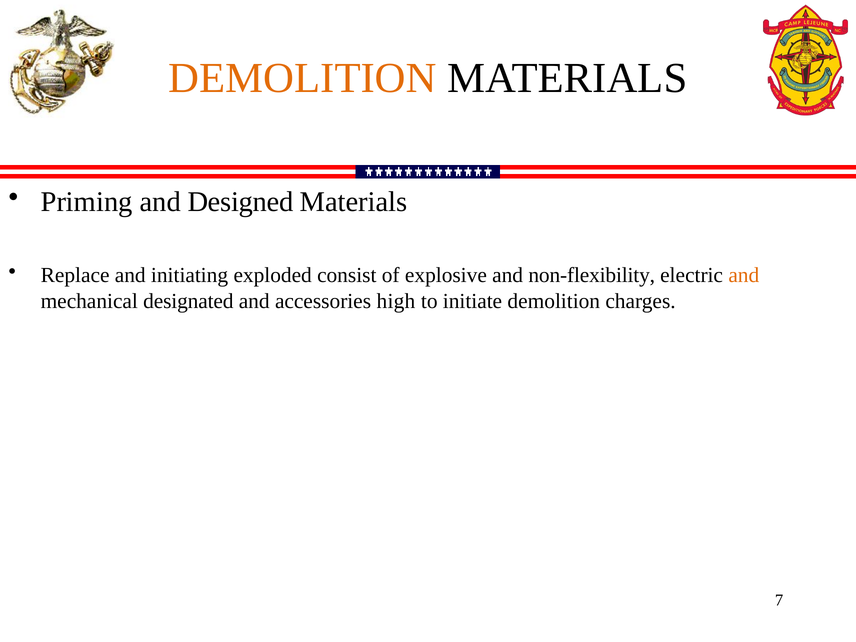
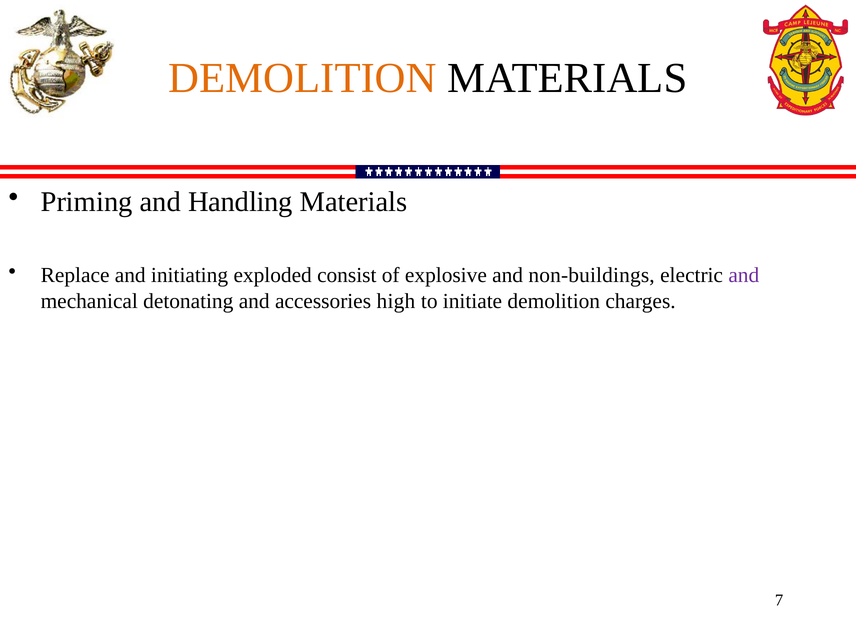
Designed: Designed -> Handling
non-flexibility: non-flexibility -> non-buildings
and at (744, 275) colour: orange -> purple
designated: designated -> detonating
